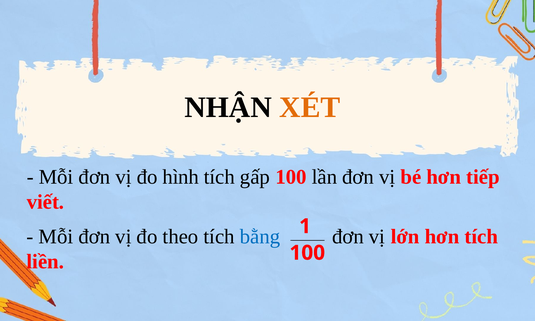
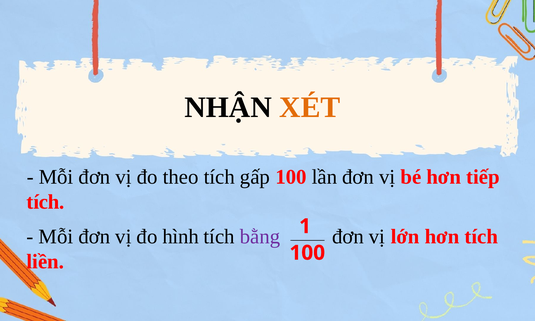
hình: hình -> theo
viết at (45, 202): viết -> tích
theo: theo -> hình
bằng colour: blue -> purple
